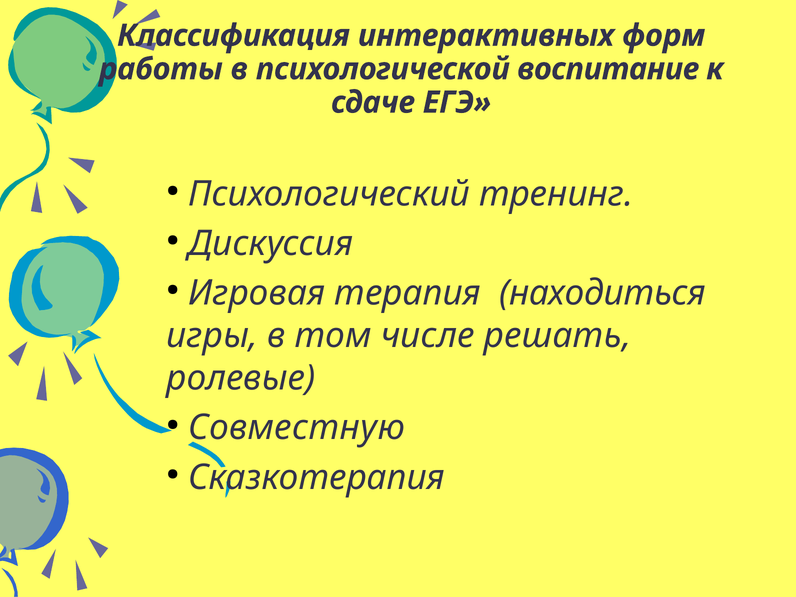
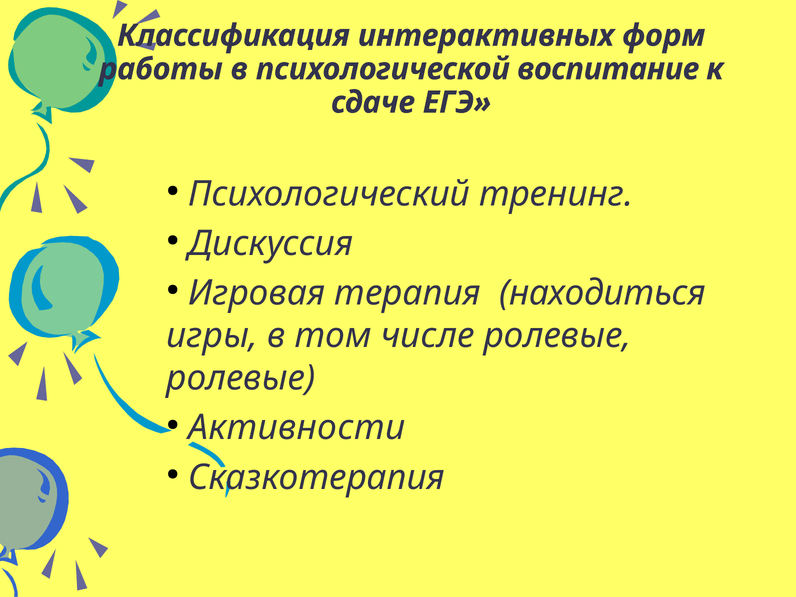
числе решать: решать -> ролевые
Совместную: Совместную -> Активности
